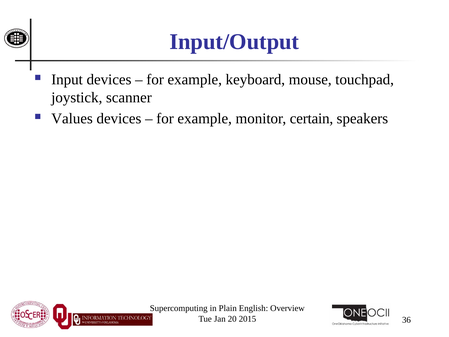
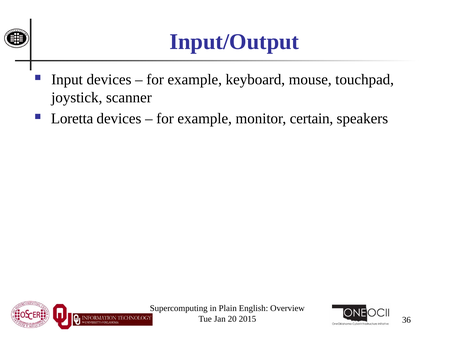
Values: Values -> Loretta
